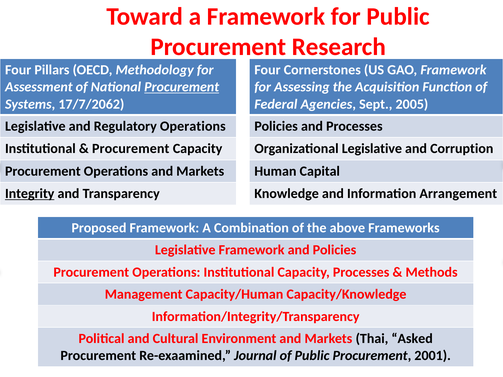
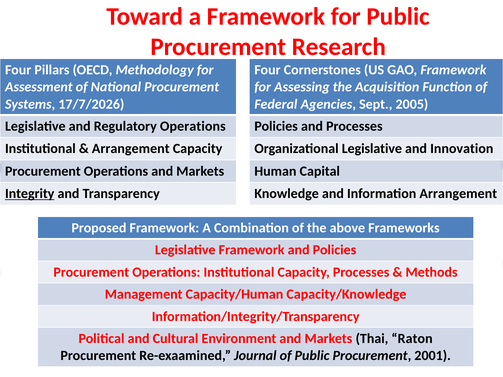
Procurement at (182, 87) underline: present -> none
17/7/2062: 17/7/2062 -> 17/7/2026
Procurement at (131, 149): Procurement -> Arrangement
Corruption: Corruption -> Innovation
Asked: Asked -> Raton
